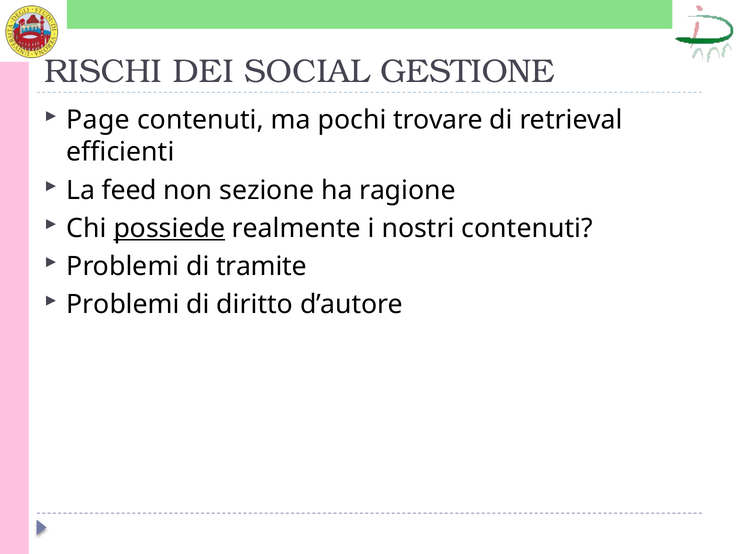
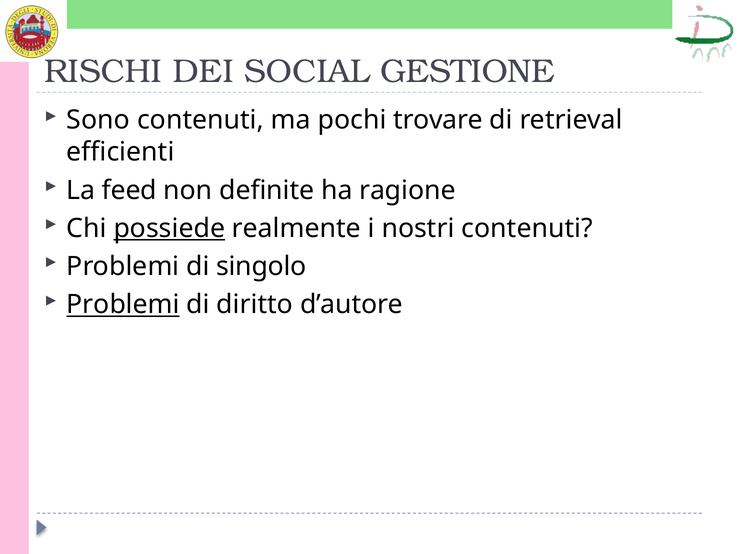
Page: Page -> Sono
sezione: sezione -> definite
tramite: tramite -> singolo
Problemi at (123, 305) underline: none -> present
